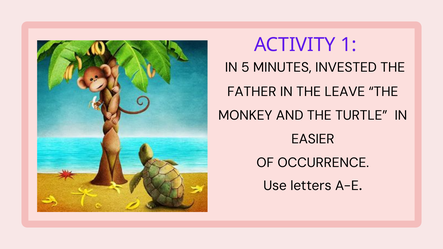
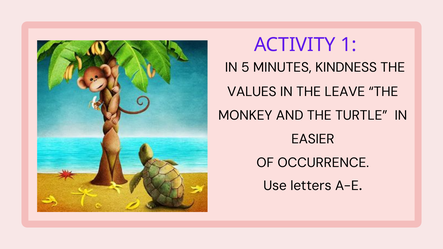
INVESTED: INVESTED -> KINDNESS
FATHER: FATHER -> VALUES
